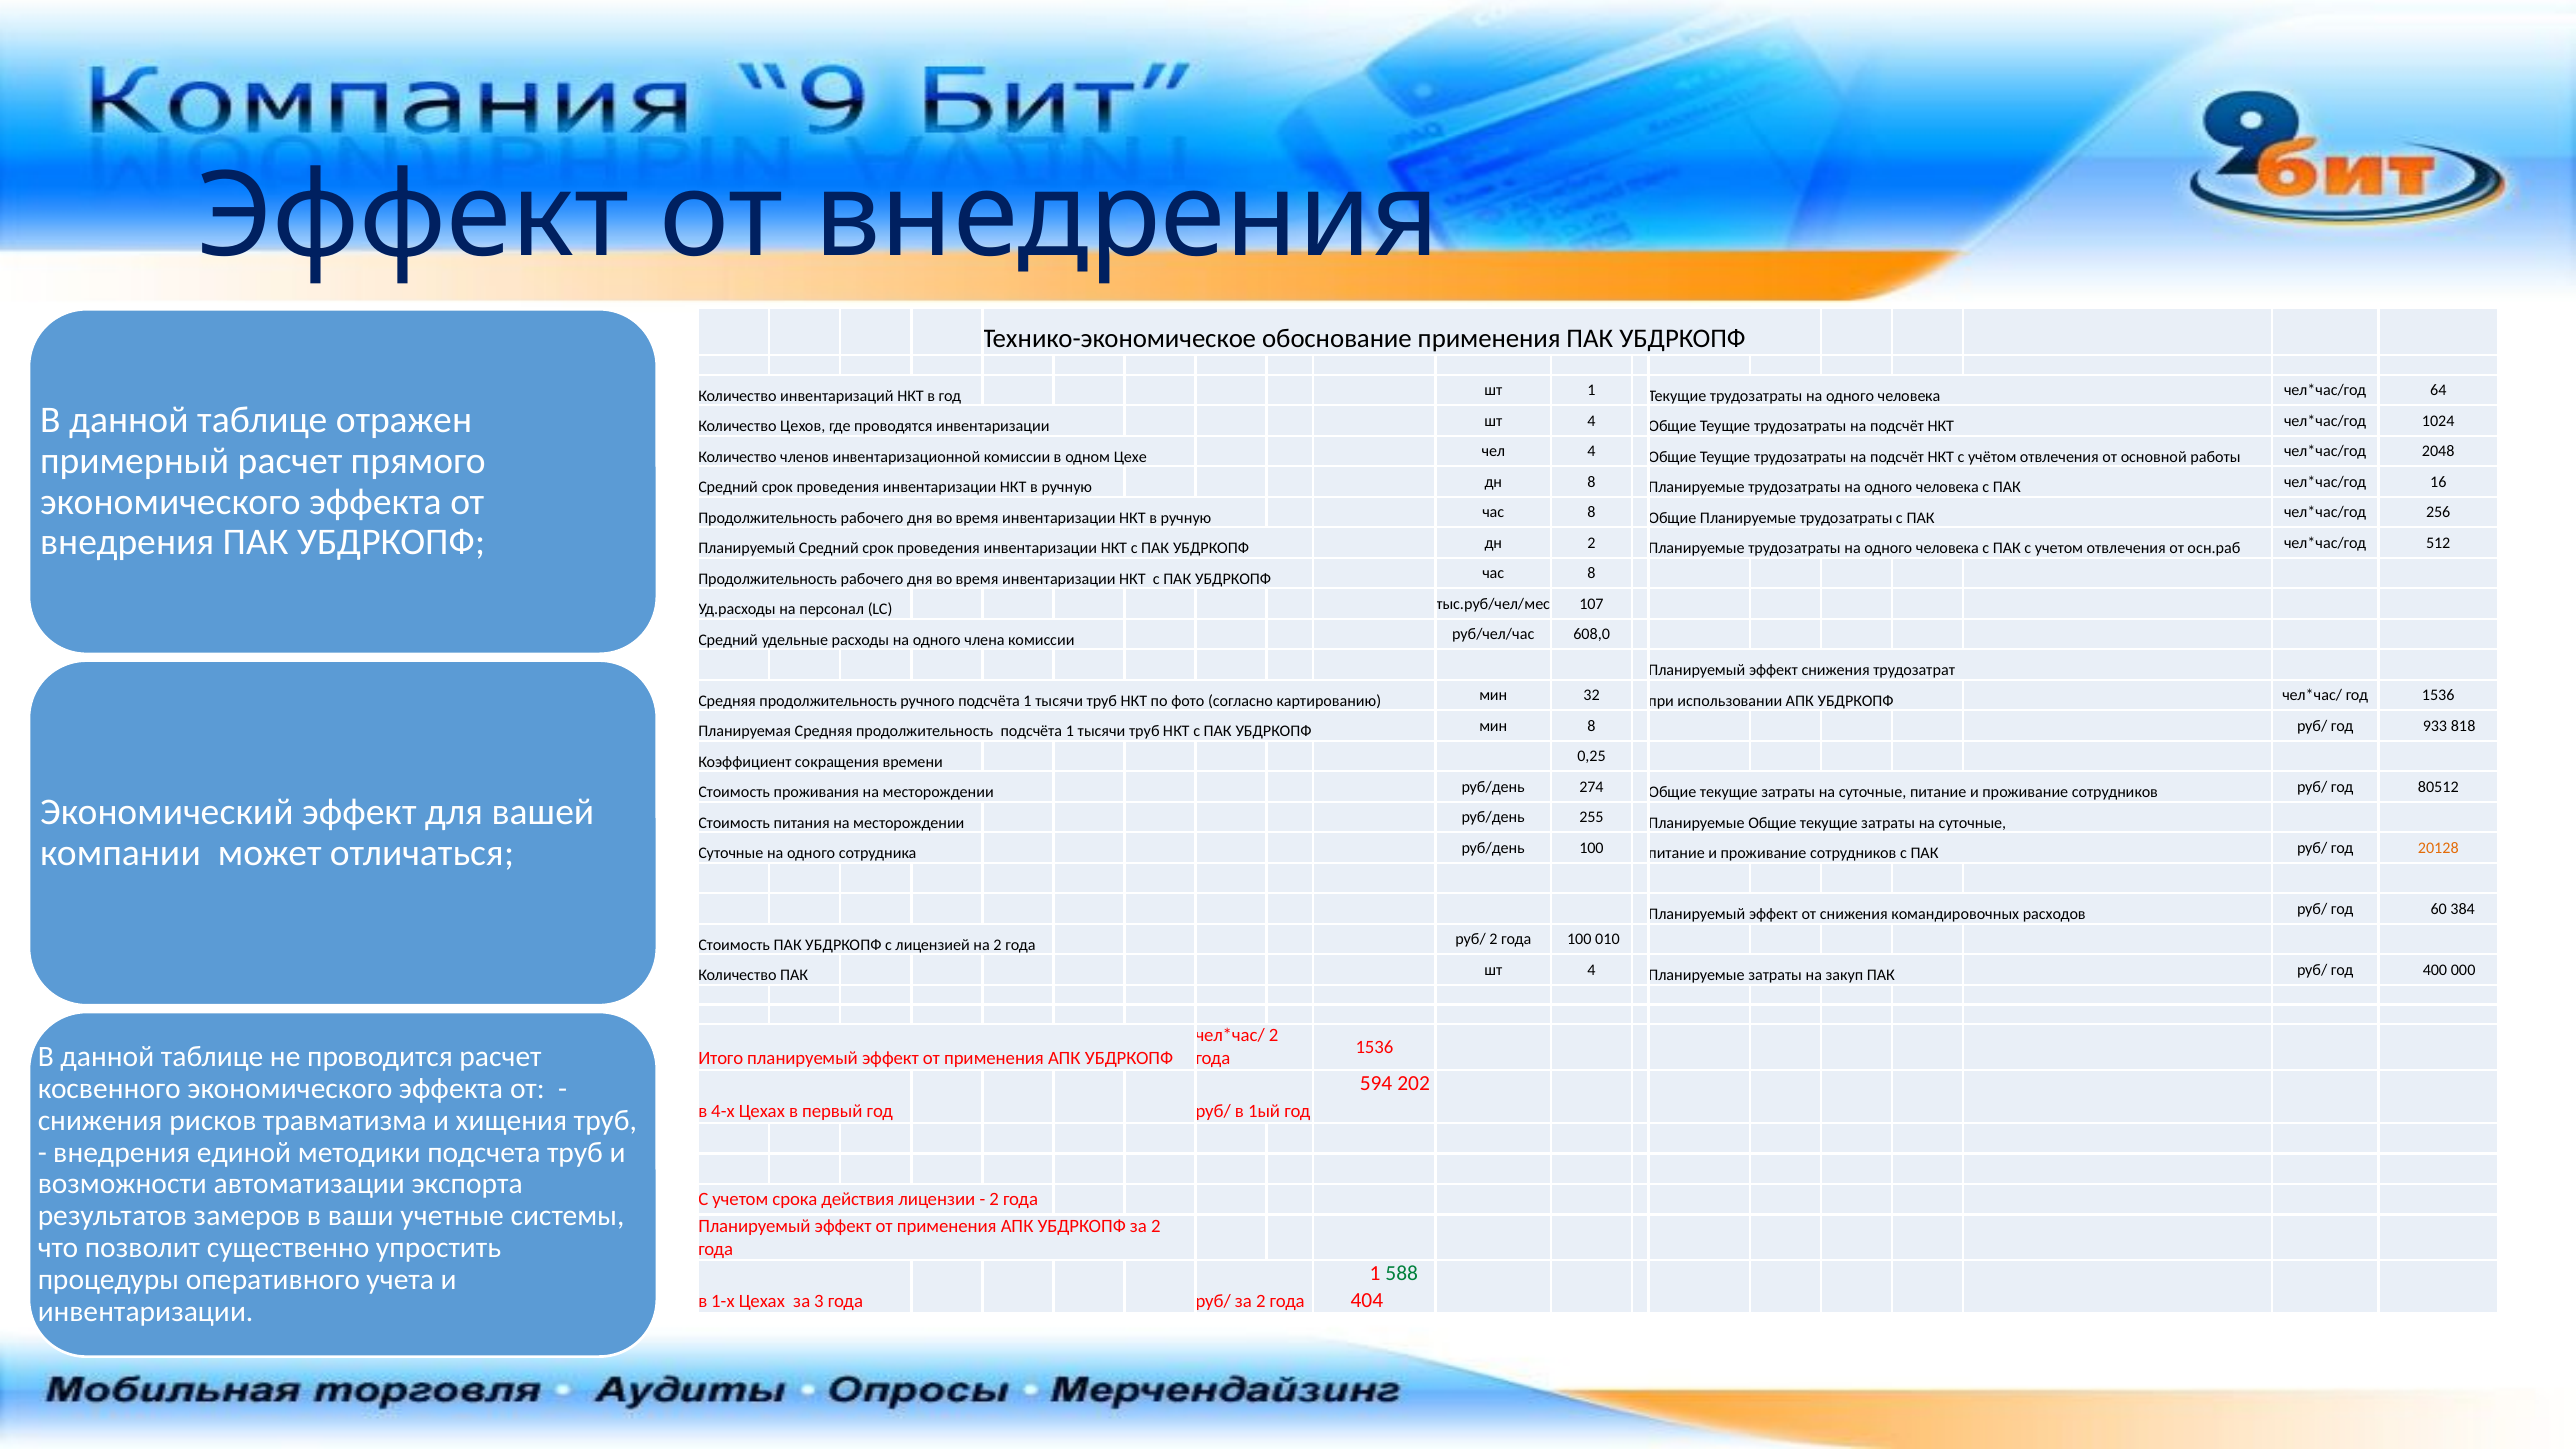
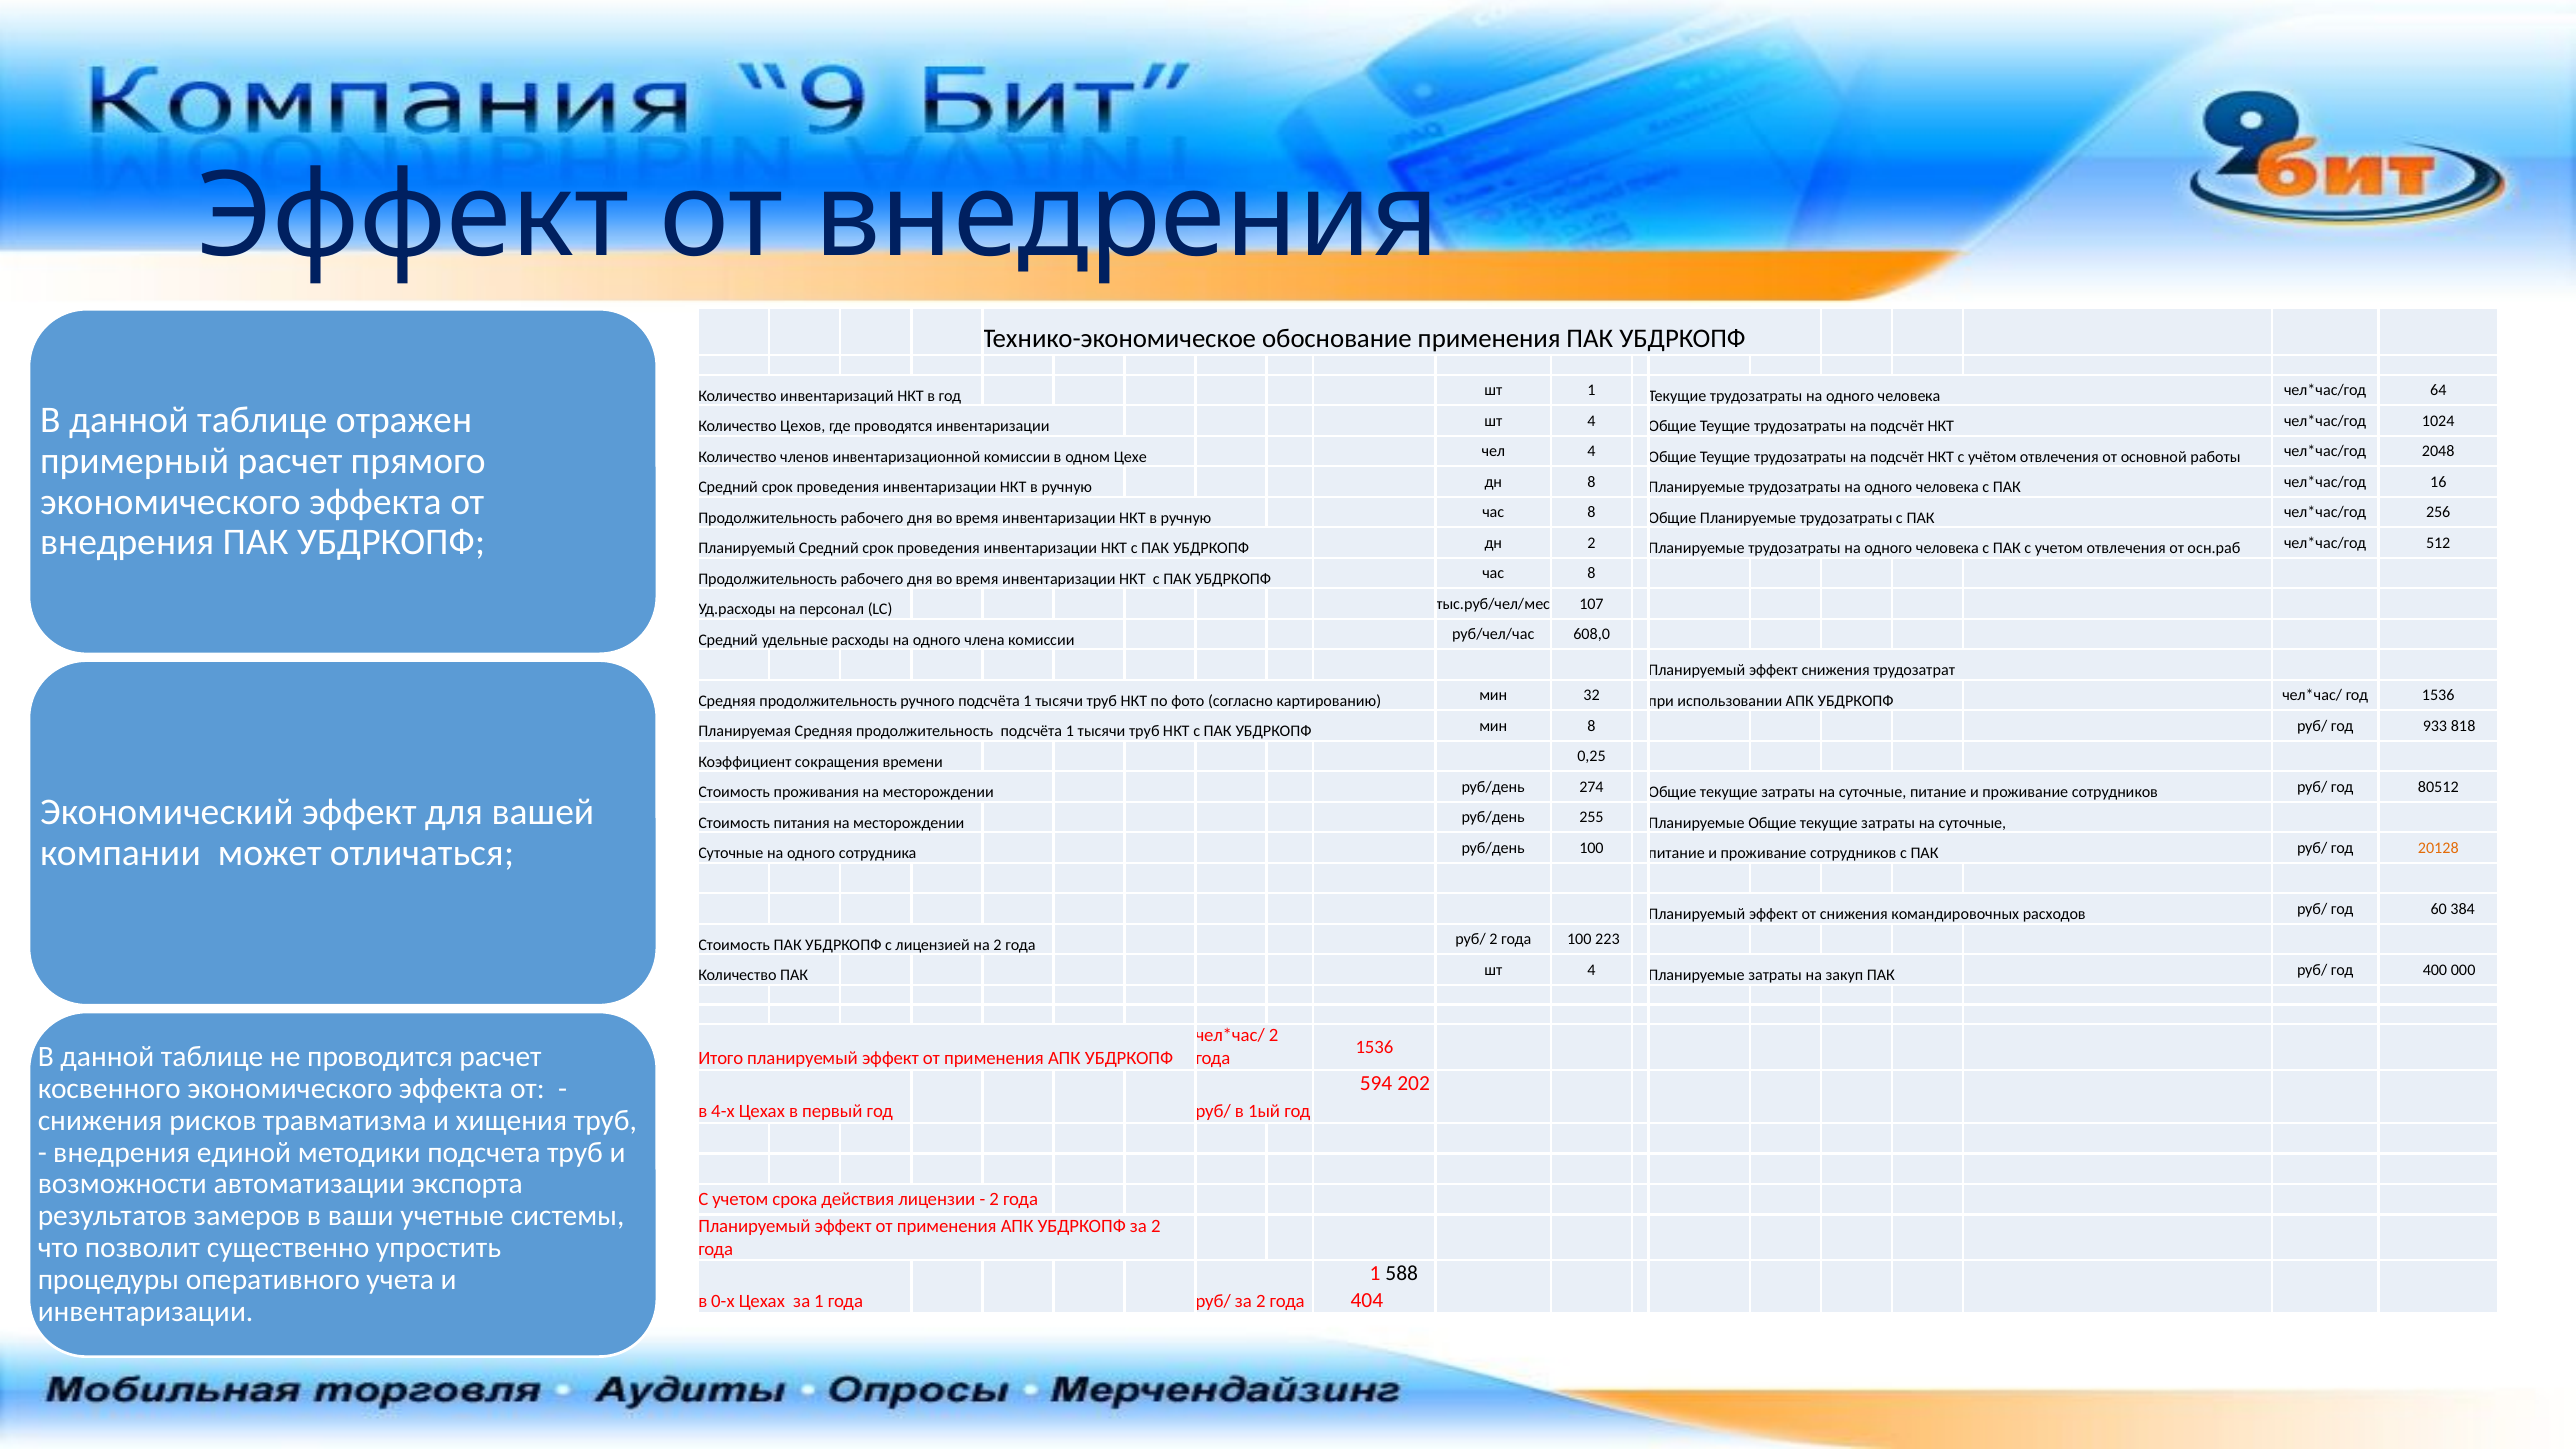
010: 010 -> 223
588 colour: green -> black
1-х: 1-х -> 0-х
за 3: 3 -> 1
